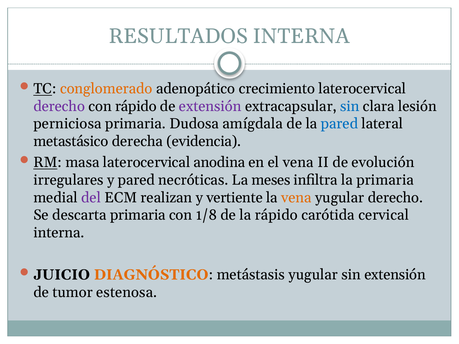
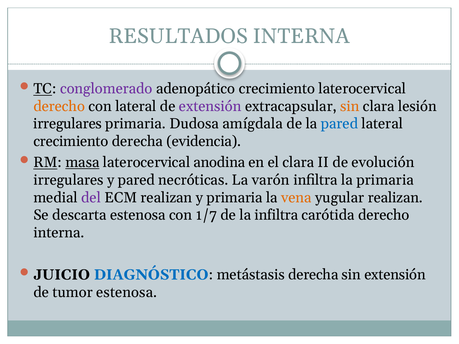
conglomerado colour: orange -> purple
derecho at (59, 106) colour: purple -> orange
con rápido: rápido -> lateral
sin at (350, 106) colour: blue -> orange
perniciosa at (67, 124): perniciosa -> irregulares
metastásico at (71, 141): metastásico -> crecimiento
masa underline: none -> present
el vena: vena -> clara
meses: meses -> varón
y vertiente: vertiente -> primaria
yugular derecho: derecho -> realizan
descarta primaria: primaria -> estenosa
1/8: 1/8 -> 1/7
la rápido: rápido -> infiltra
carótida cervical: cervical -> derecho
DIAGNÓSTICO colour: orange -> blue
metástasis yugular: yugular -> derecha
